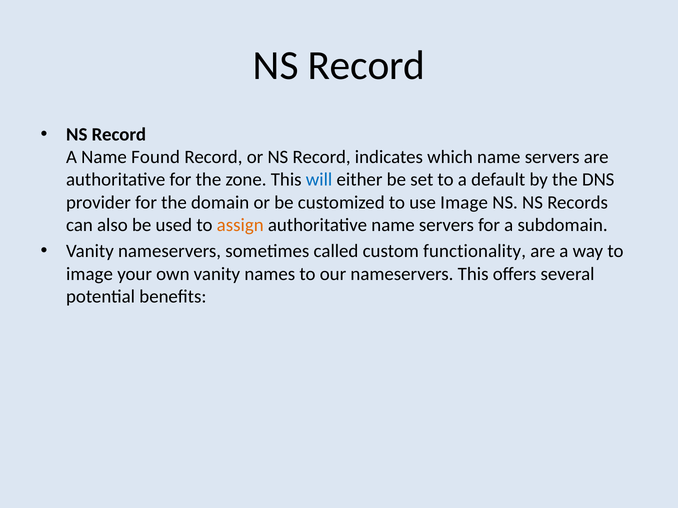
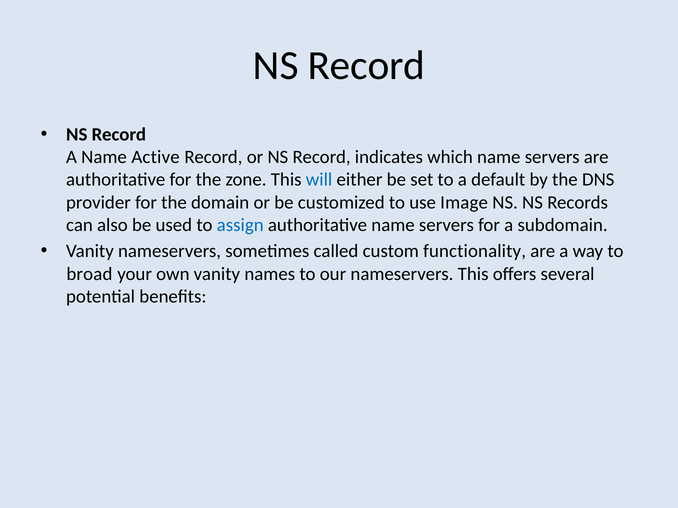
Found: Found -> Active
assign colour: orange -> blue
image at (90, 274): image -> broad
